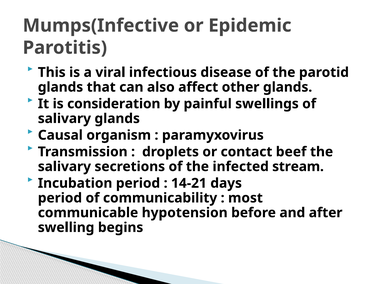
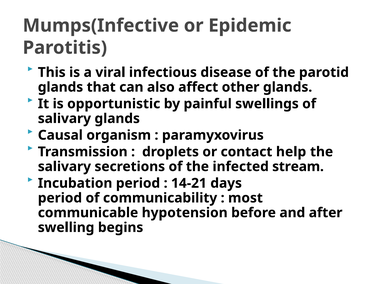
consideration: consideration -> opportunistic
beef: beef -> help
